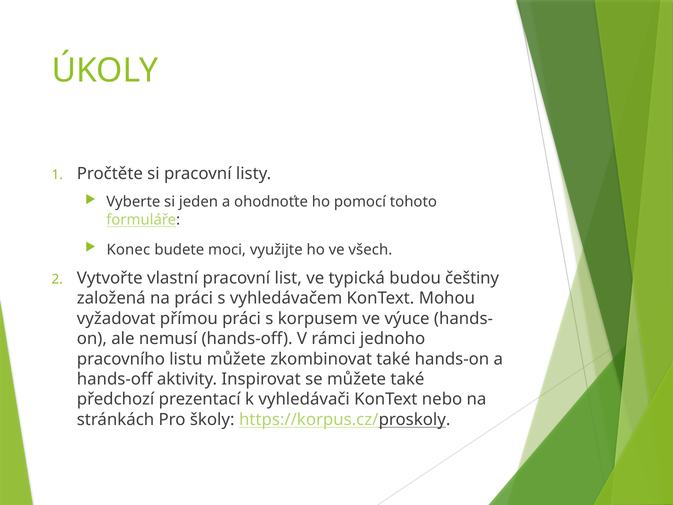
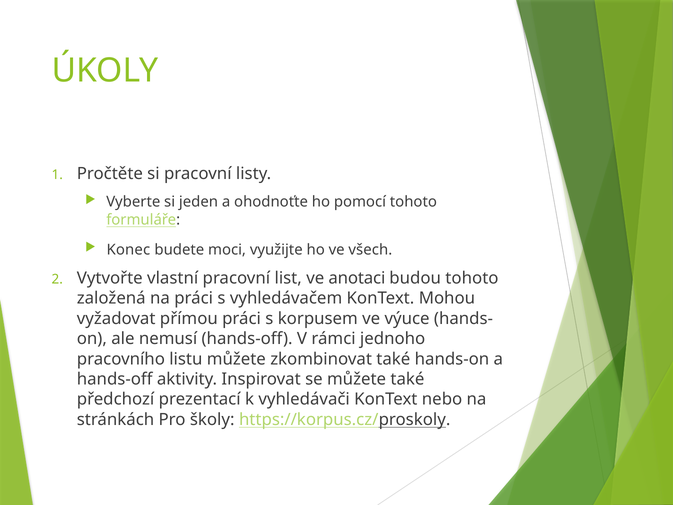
typická: typická -> anotaci
budou češtiny: češtiny -> tohoto
